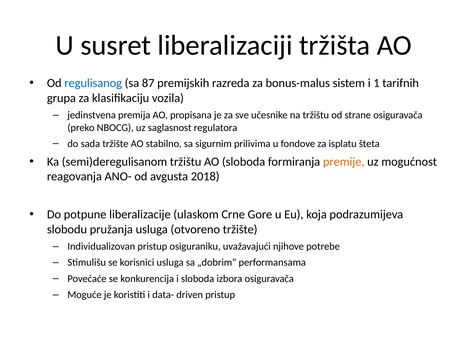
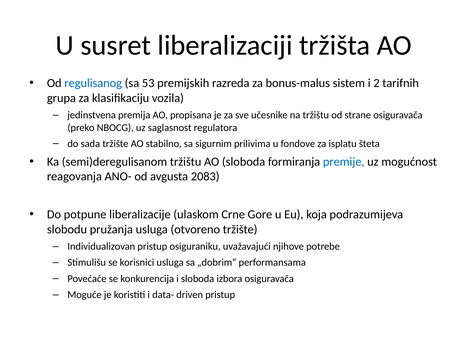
87: 87 -> 53
1: 1 -> 2
premije colour: orange -> blue
2018: 2018 -> 2083
